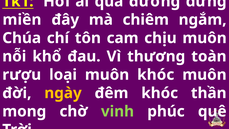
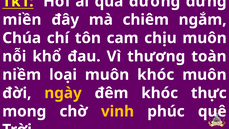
rượu: rượu -> niềm
thần: thần -> thực
vinh colour: light green -> yellow
